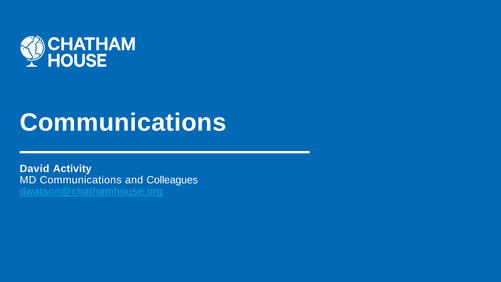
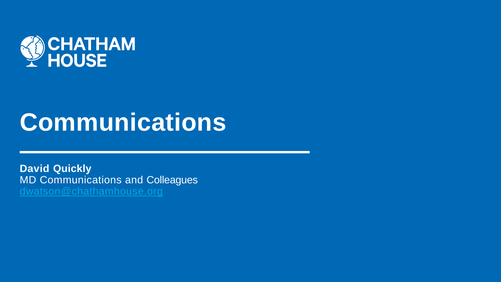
Activity: Activity -> Quickly
